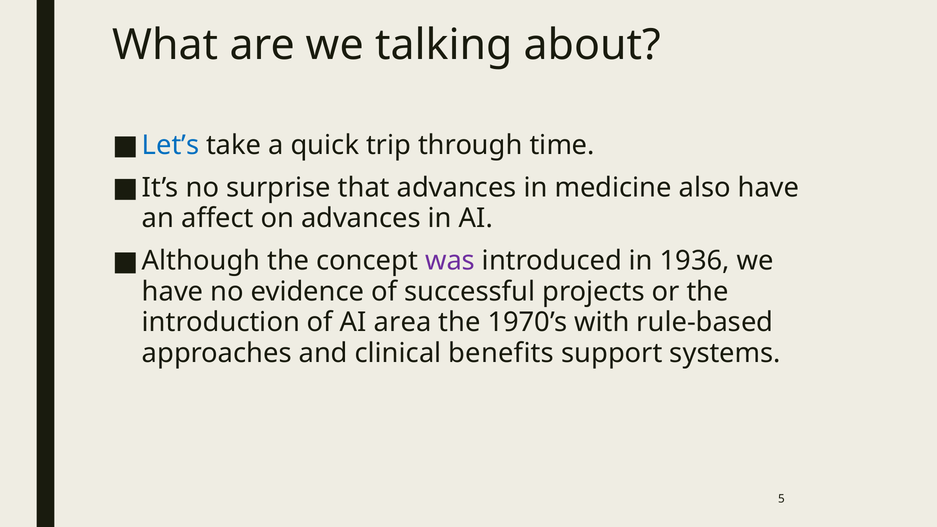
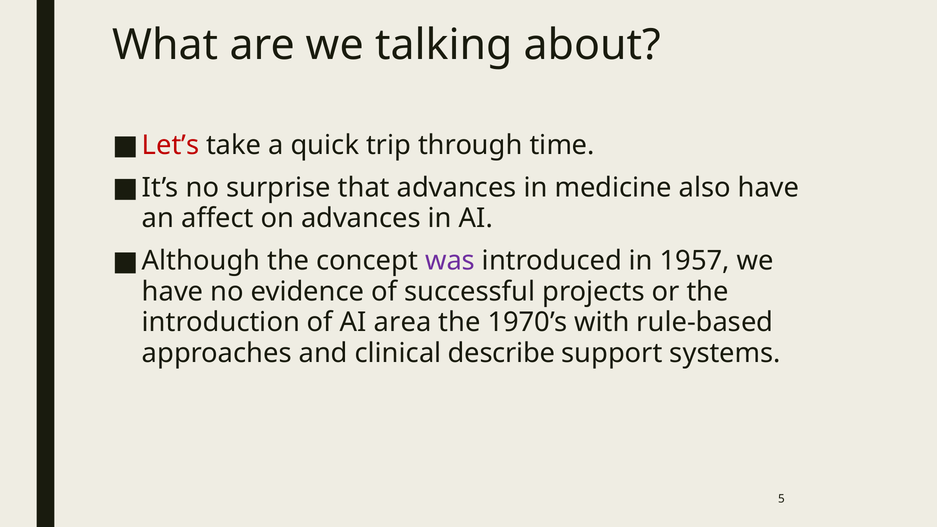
Let’s colour: blue -> red
1936: 1936 -> 1957
benefits: benefits -> describe
